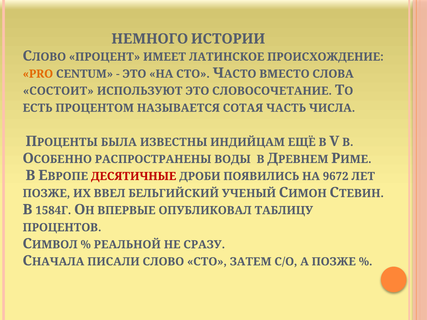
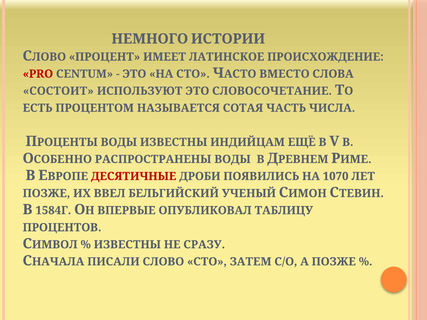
PRO colour: orange -> red
БЫЛА at (119, 142): БЫЛА -> ВОДЫ
9672: 9672 -> 1070
РЕАЛЬНОЙ at (127, 245): РЕАЛЬНОЙ -> ИЗВЕСТНЫ
